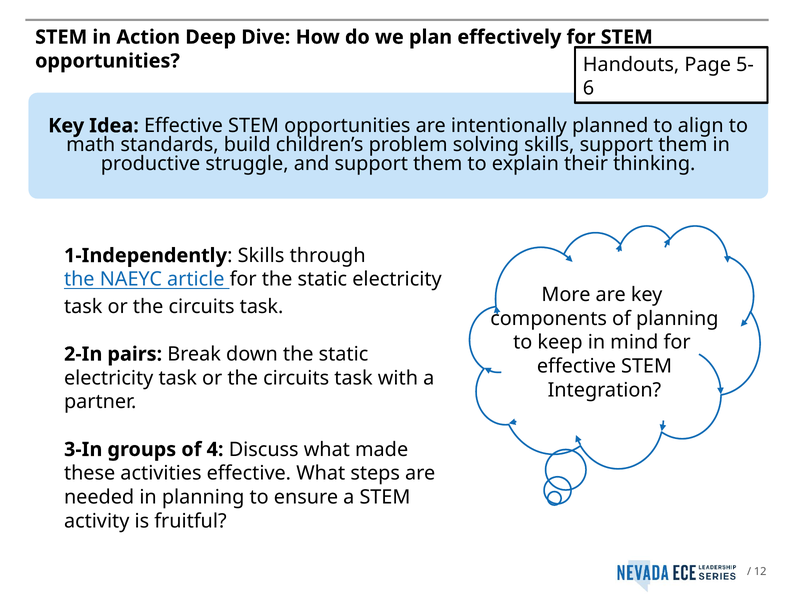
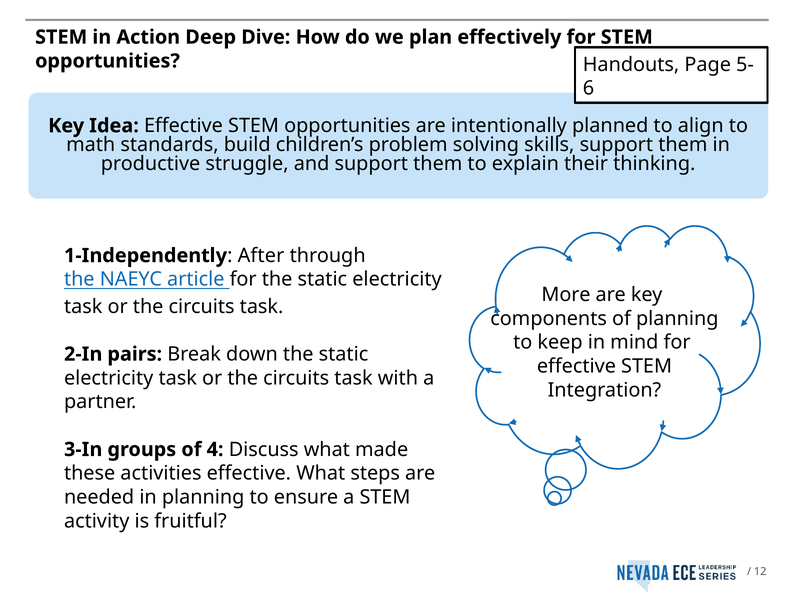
Skills at (261, 255): Skills -> After
